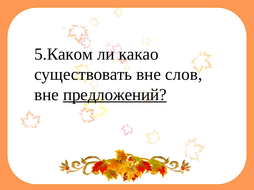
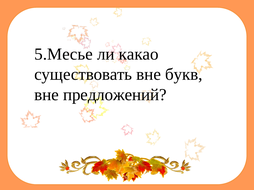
5.Каком: 5.Каком -> 5.Месье
слов: слов -> букв
предложений underline: present -> none
